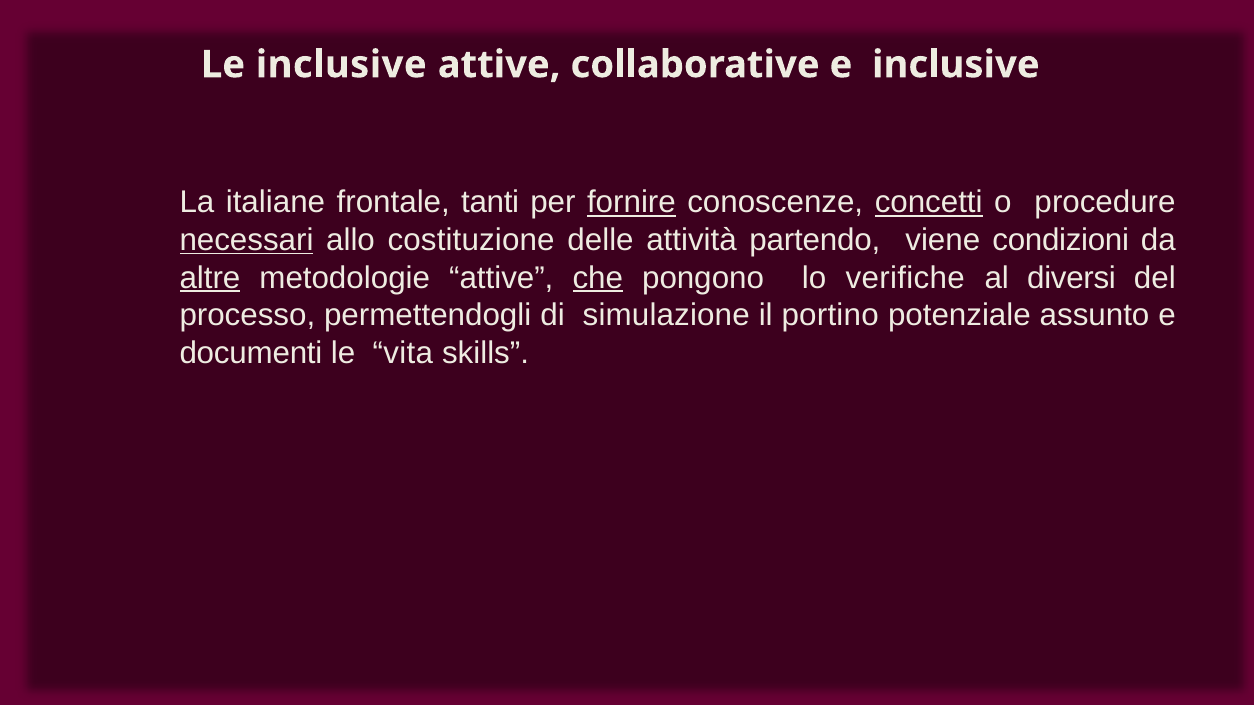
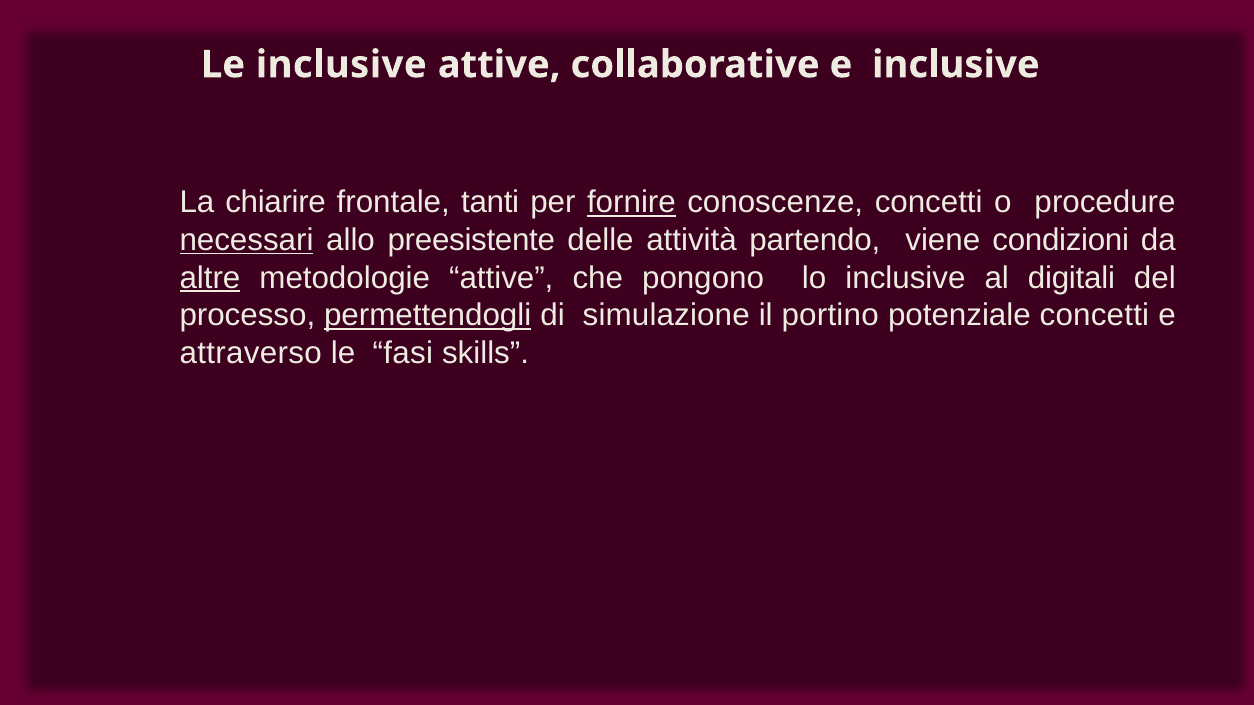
italiane: italiane -> chiarire
concetti at (929, 203) underline: present -> none
costituzione: costituzione -> preesistente
che underline: present -> none
lo verifiche: verifiche -> inclusive
diversi: diversi -> digitali
permettendogli underline: none -> present
potenziale assunto: assunto -> concetti
documenti: documenti -> attraverso
vita: vita -> fasi
